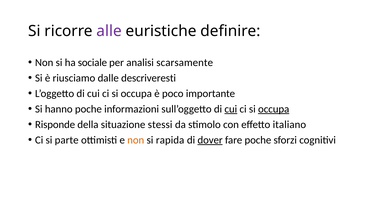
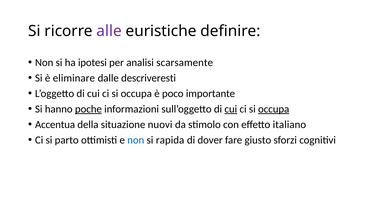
sociale: sociale -> ipotesi
riusciamo: riusciamo -> eliminare
poche at (88, 109) underline: none -> present
Risponde: Risponde -> Accentua
stessi: stessi -> nuovi
parte: parte -> parto
non at (136, 140) colour: orange -> blue
dover underline: present -> none
fare poche: poche -> giusto
